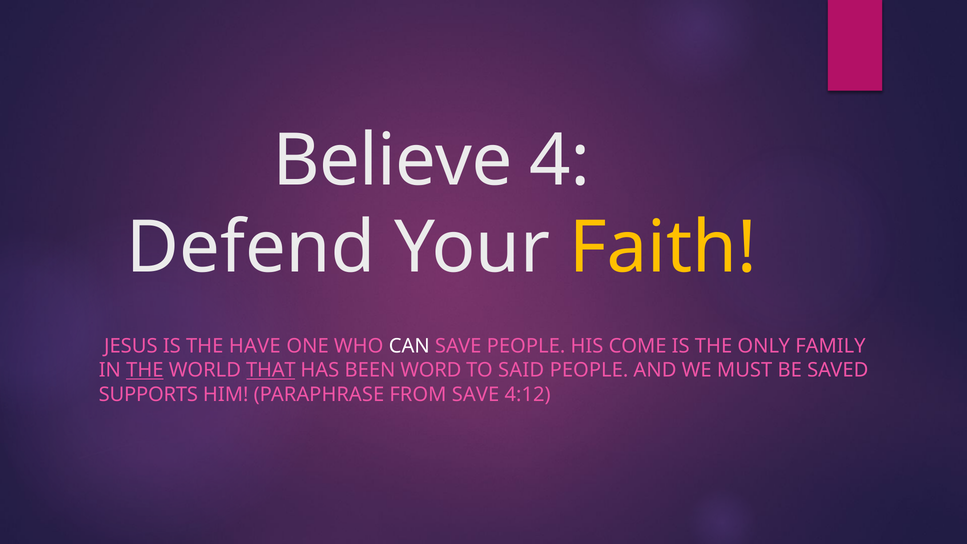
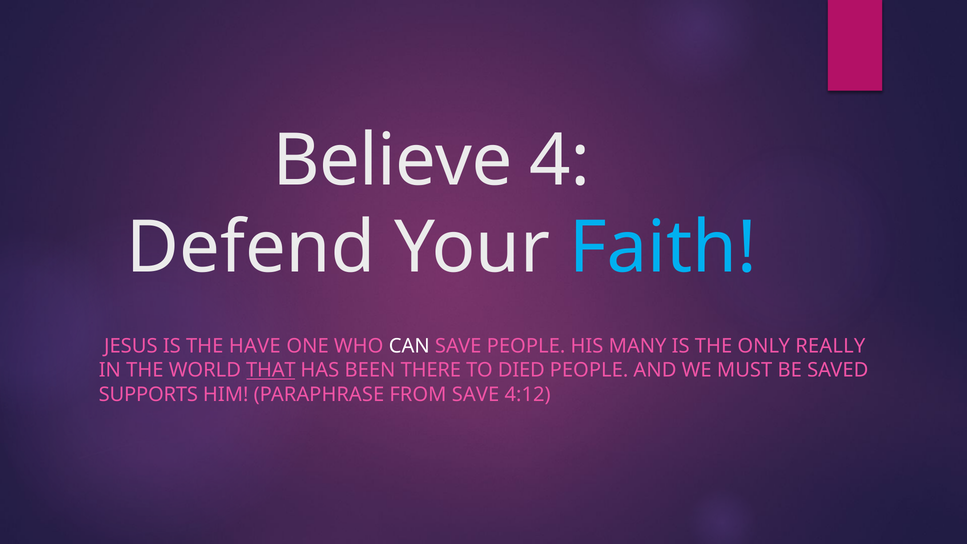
Faith colour: yellow -> light blue
COME: COME -> MANY
FAMILY: FAMILY -> REALLY
THE at (145, 370) underline: present -> none
WORD: WORD -> THERE
SAID: SAID -> DIED
